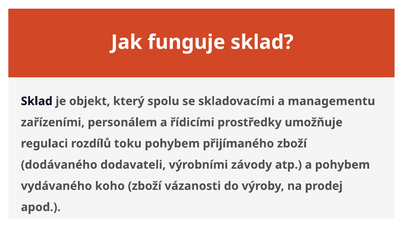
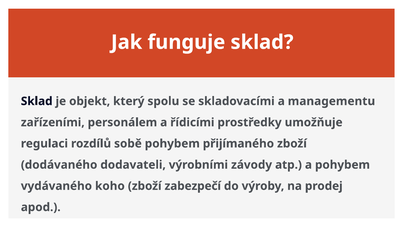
toku: toku -> sobě
vázanosti: vázanosti -> zabezpečí
